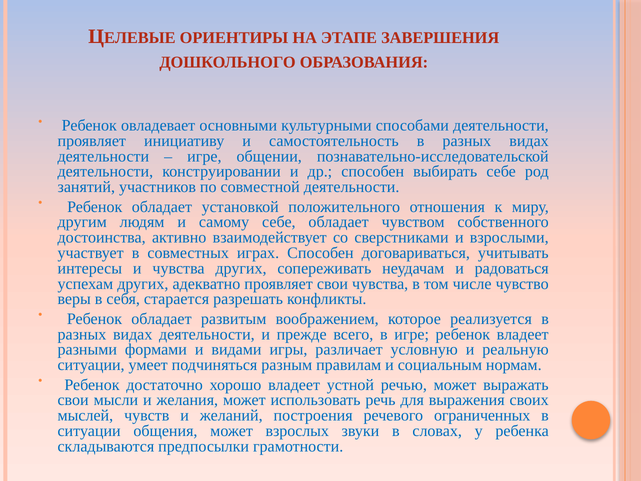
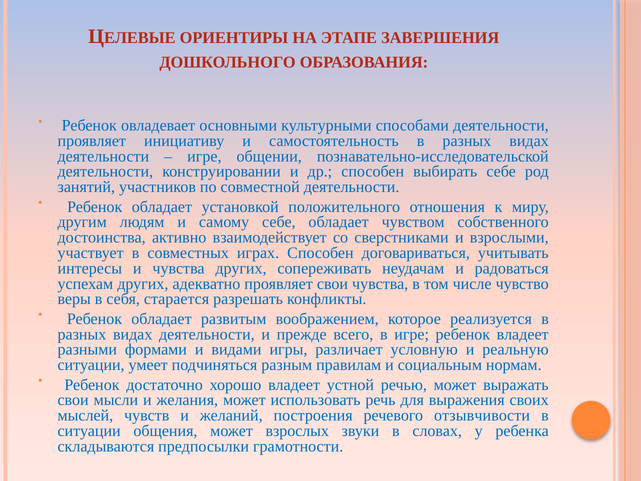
ограниченных: ограниченных -> отзывчивости
